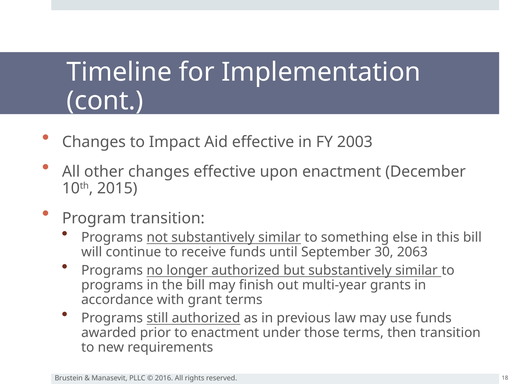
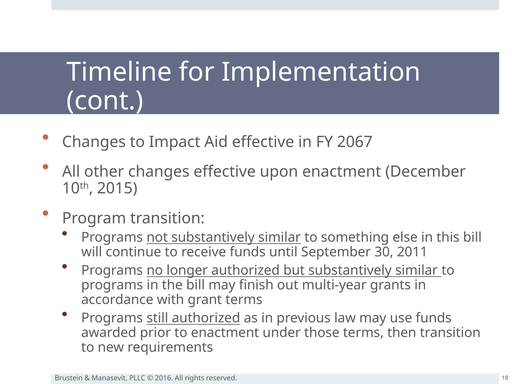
2003: 2003 -> 2067
2063: 2063 -> 2011
